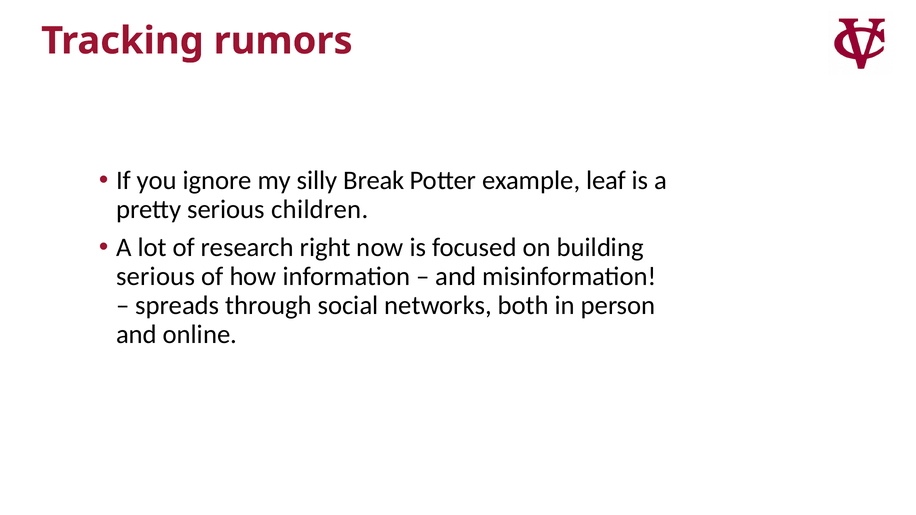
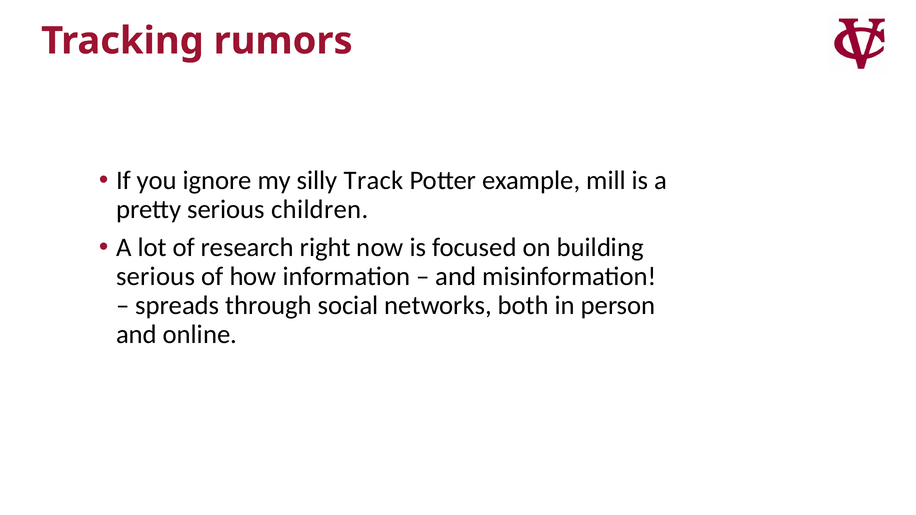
Break: Break -> Track
leaf: leaf -> mill
